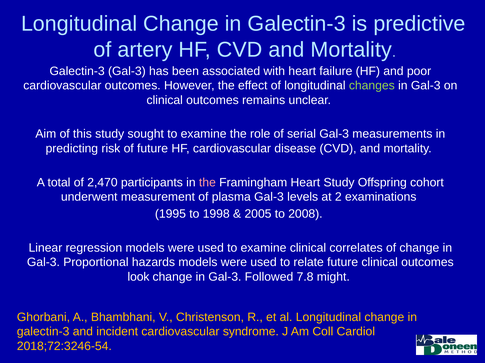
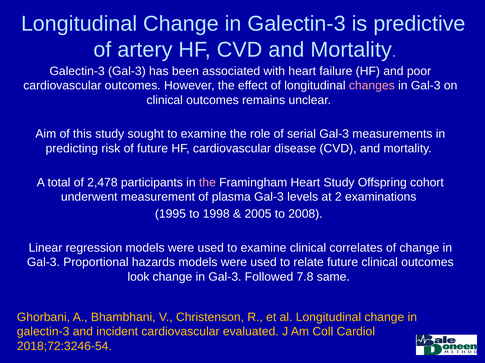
changes colour: light green -> pink
2,470: 2,470 -> 2,478
might: might -> same
syndrome: syndrome -> evaluated
